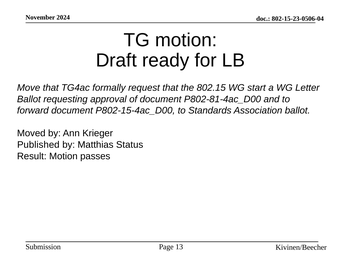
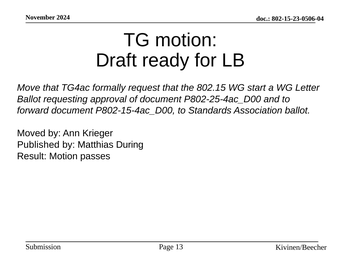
P802-81-4ac_D00: P802-81-4ac_D00 -> P802-25-4ac_D00
Status: Status -> During
